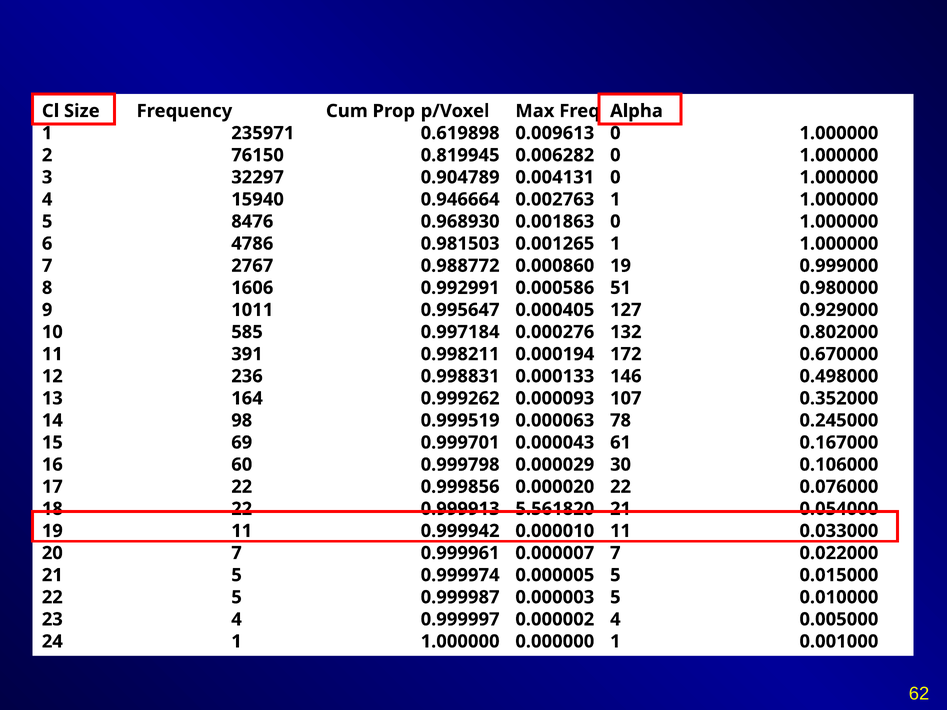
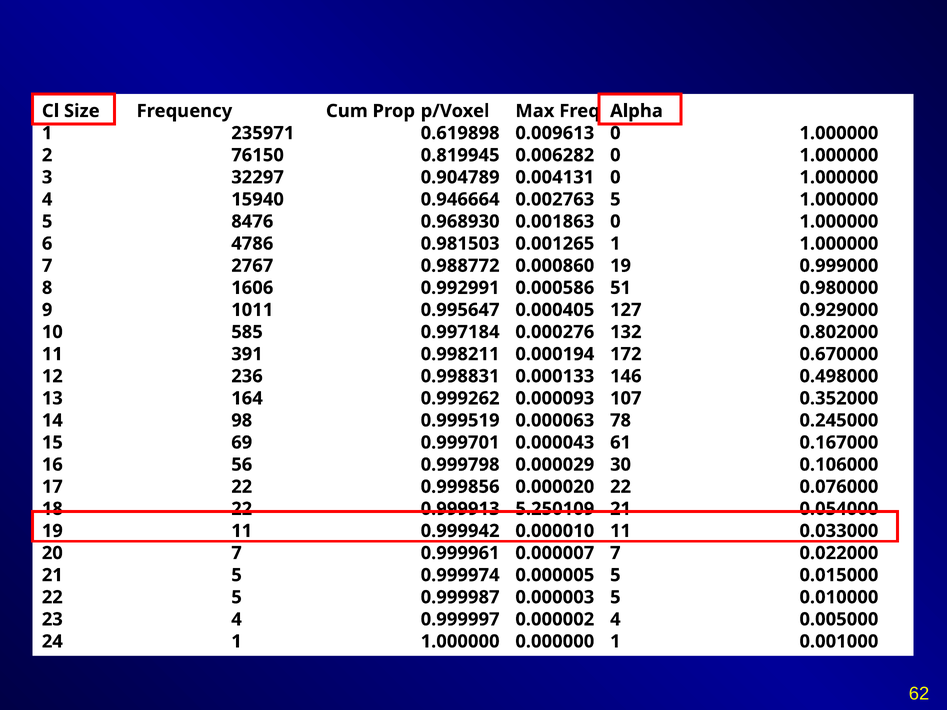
0.002763 1: 1 -> 5
60: 60 -> 56
5.561820: 5.561820 -> 5.250109
